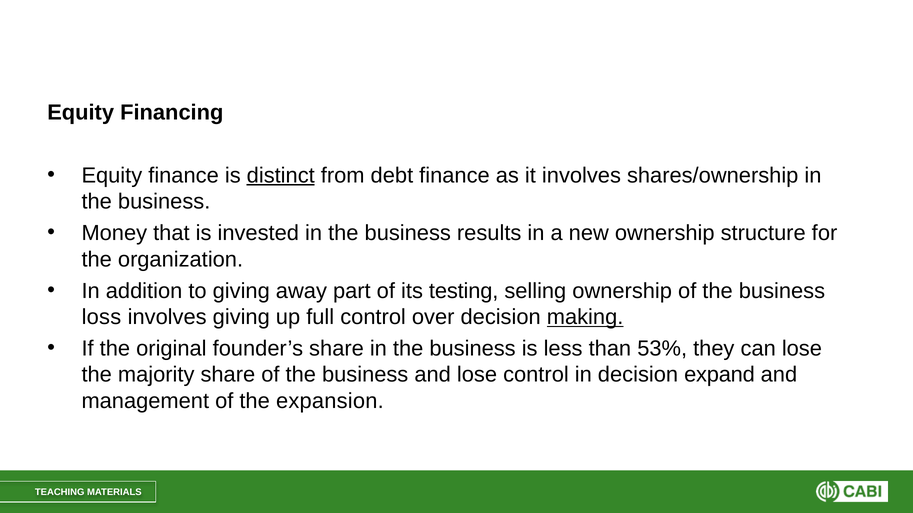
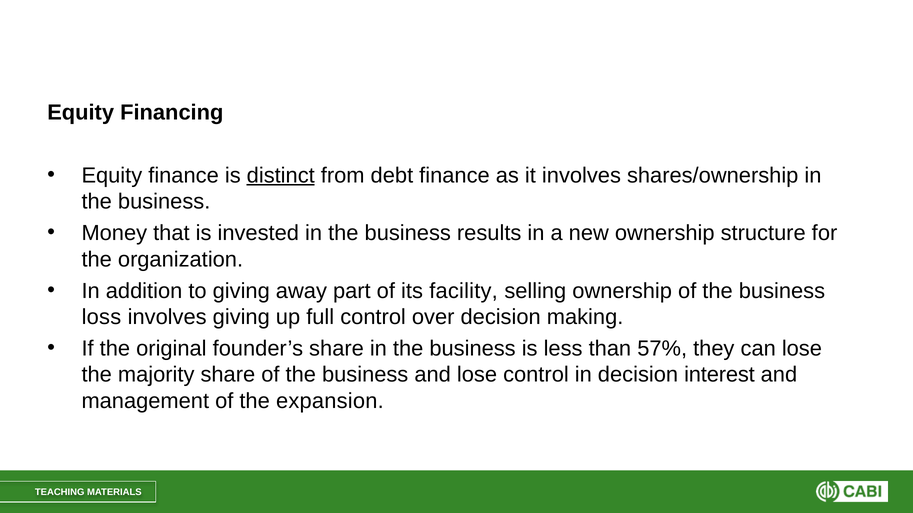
testing: testing -> facility
making underline: present -> none
53%: 53% -> 57%
expand: expand -> interest
